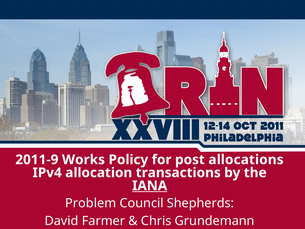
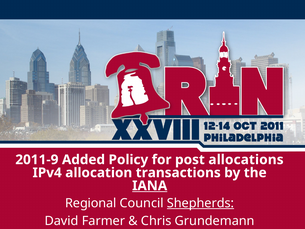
Works: Works -> Added
Problem: Problem -> Regional
Shepherds underline: none -> present
